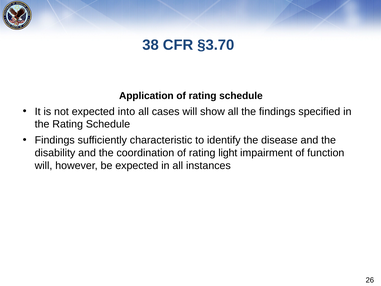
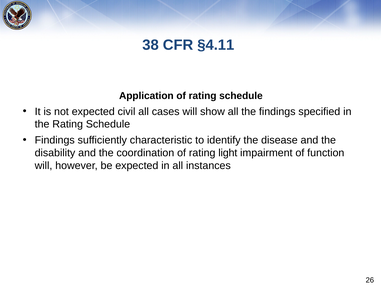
§3.70: §3.70 -> §4.11
into: into -> civil
